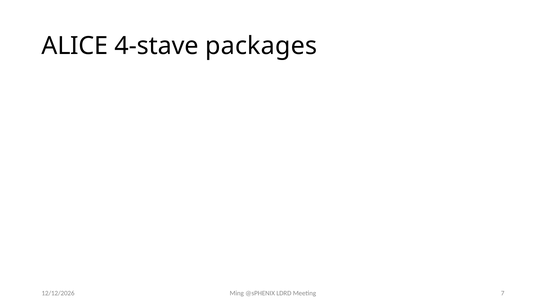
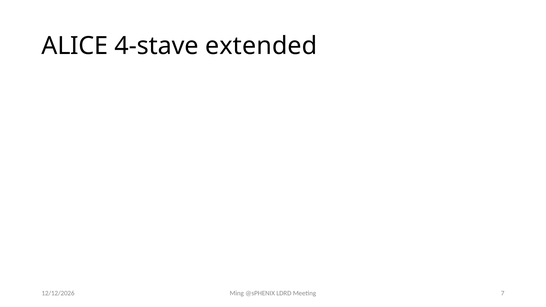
packages: packages -> extended
